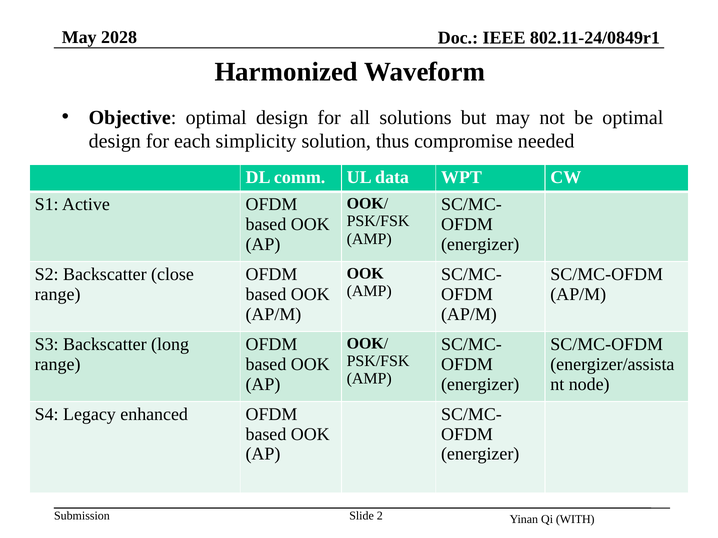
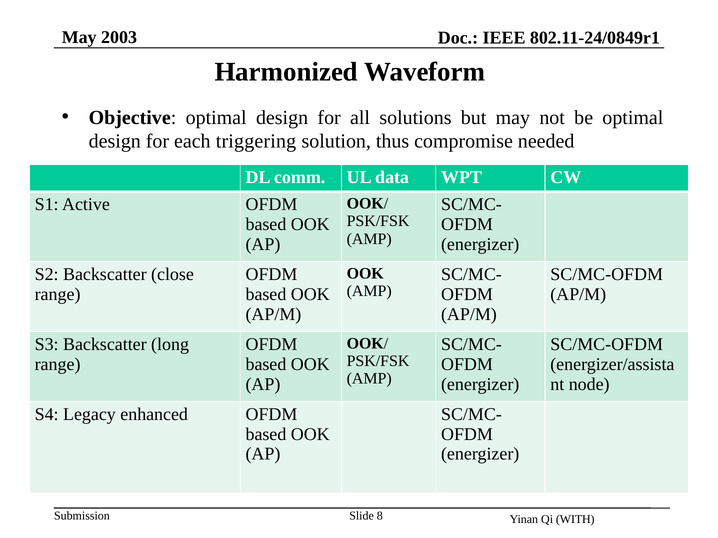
2028: 2028 -> 2003
simplicity: simplicity -> triggering
2: 2 -> 8
